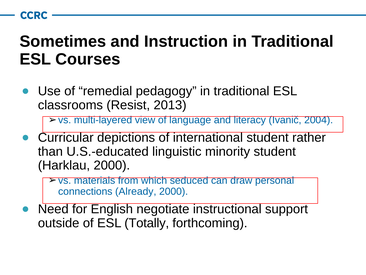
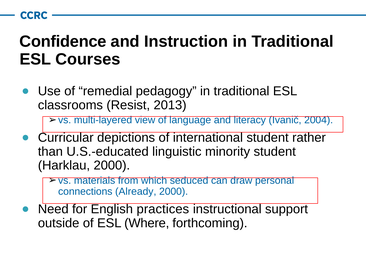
Sometimes: Sometimes -> Confidence
negotiate: negotiate -> practices
Totally: Totally -> Where
